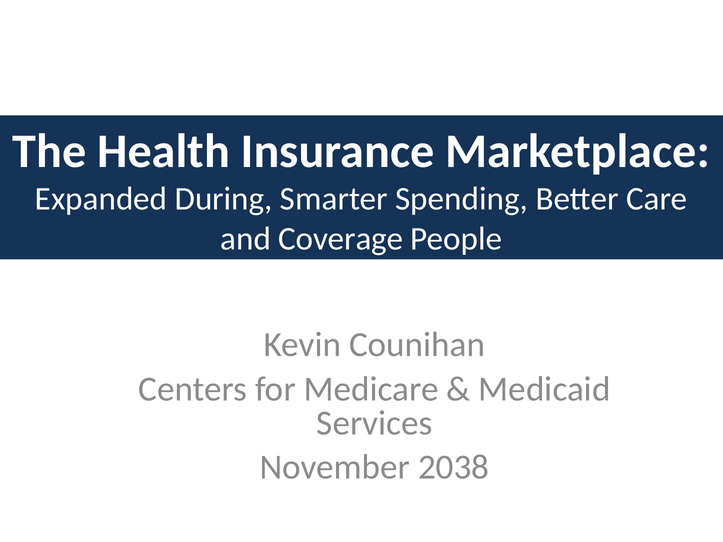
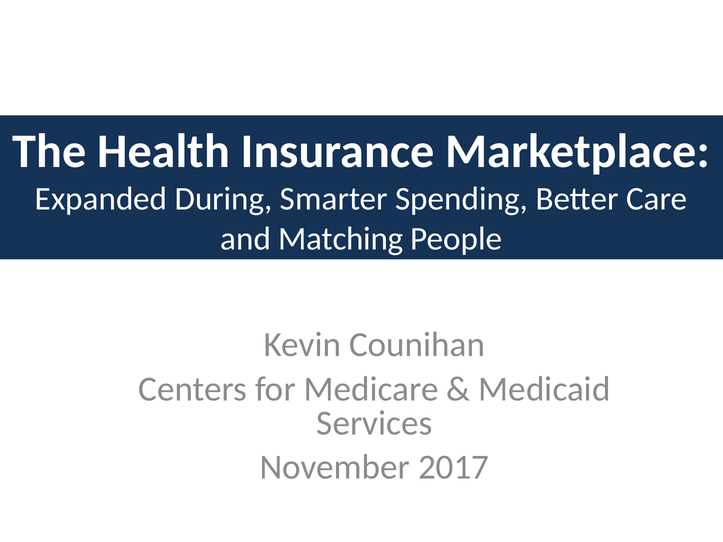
Coverage: Coverage -> Matching
2038: 2038 -> 2017
